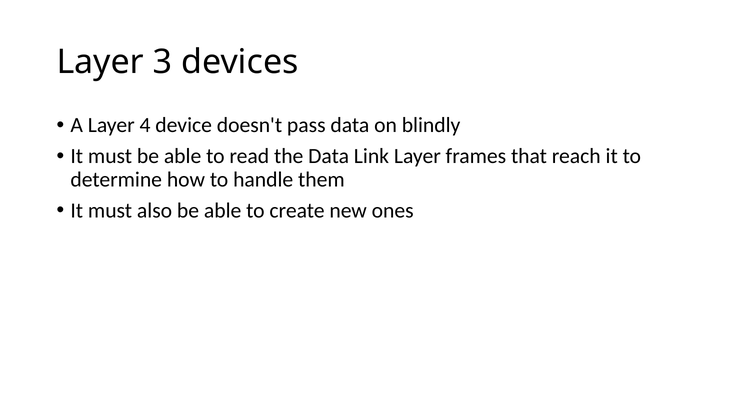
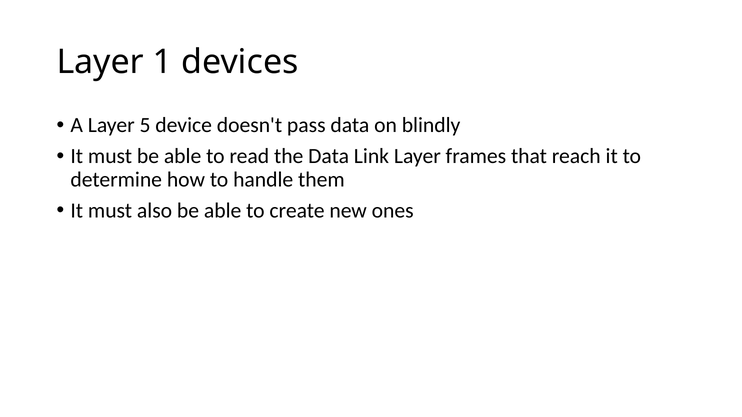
3: 3 -> 1
4: 4 -> 5
